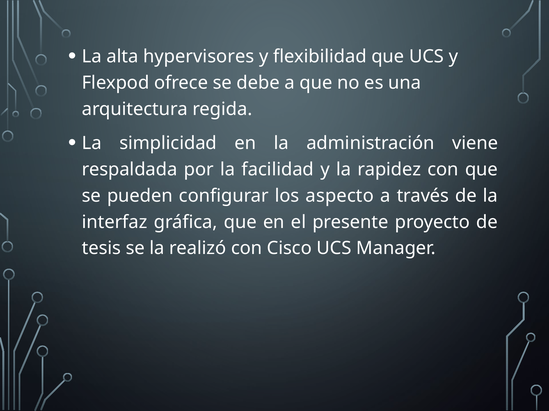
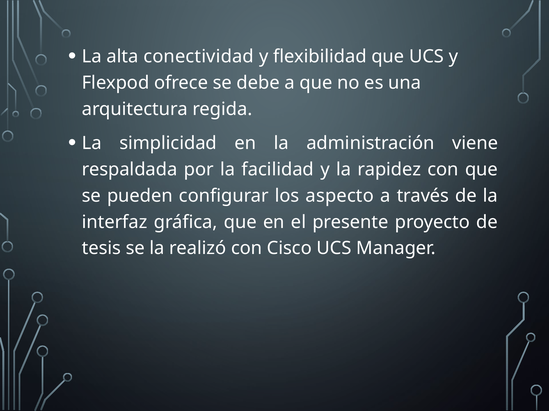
hypervisores: hypervisores -> conectividad
